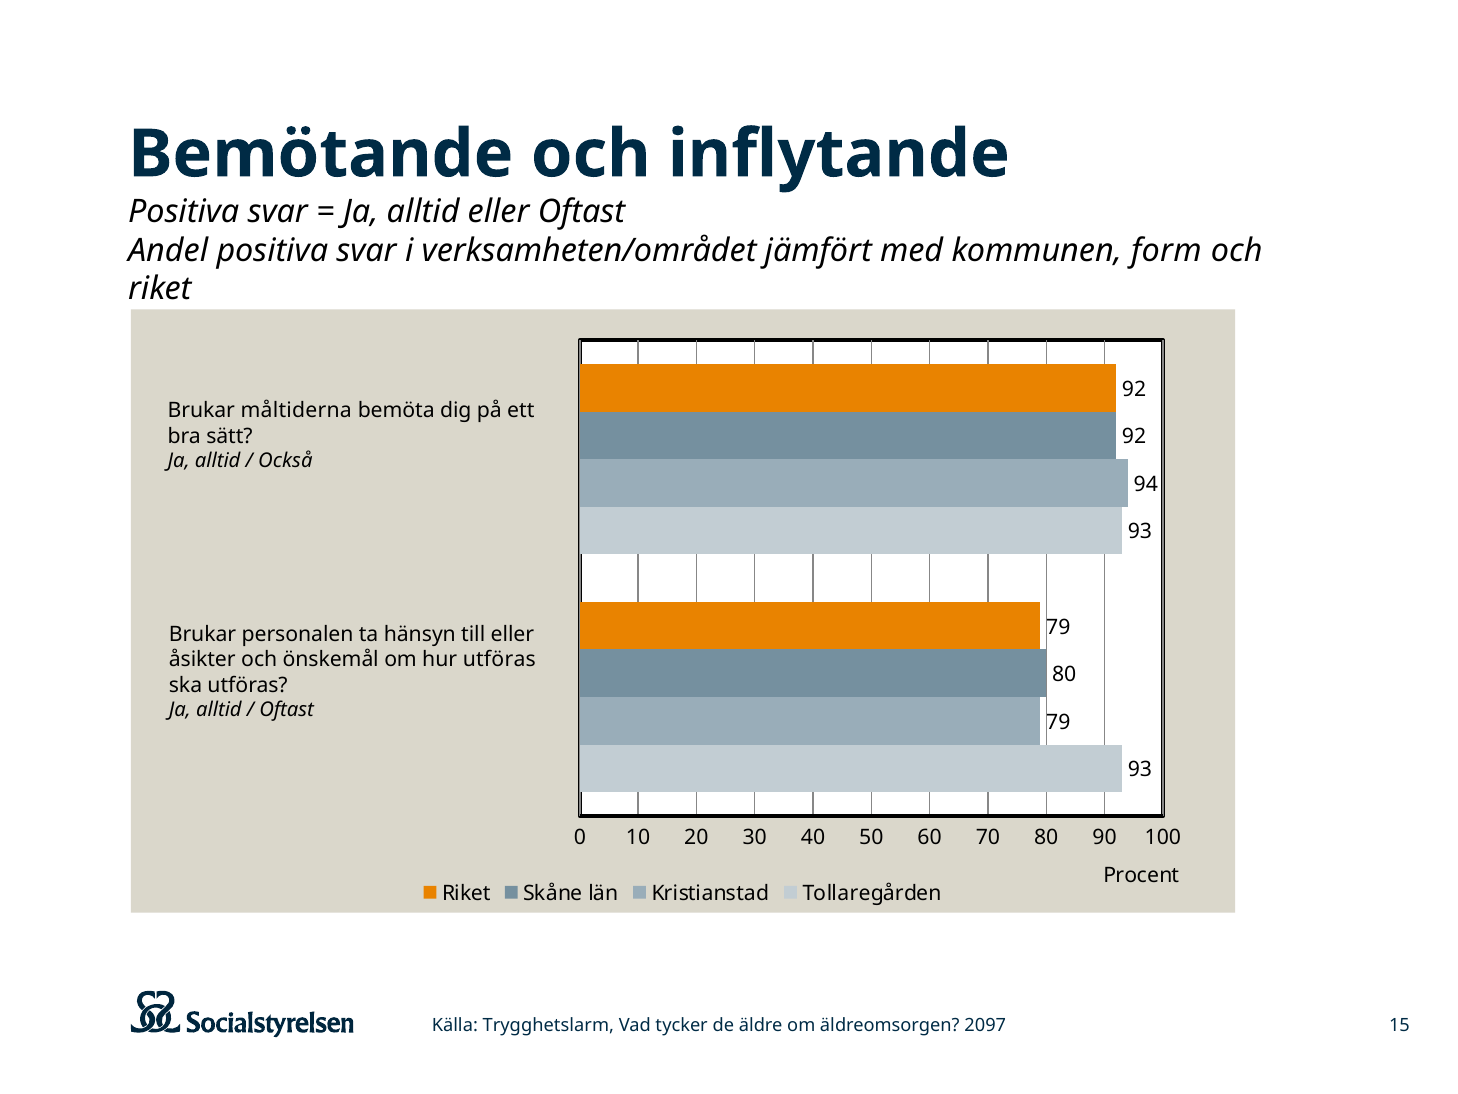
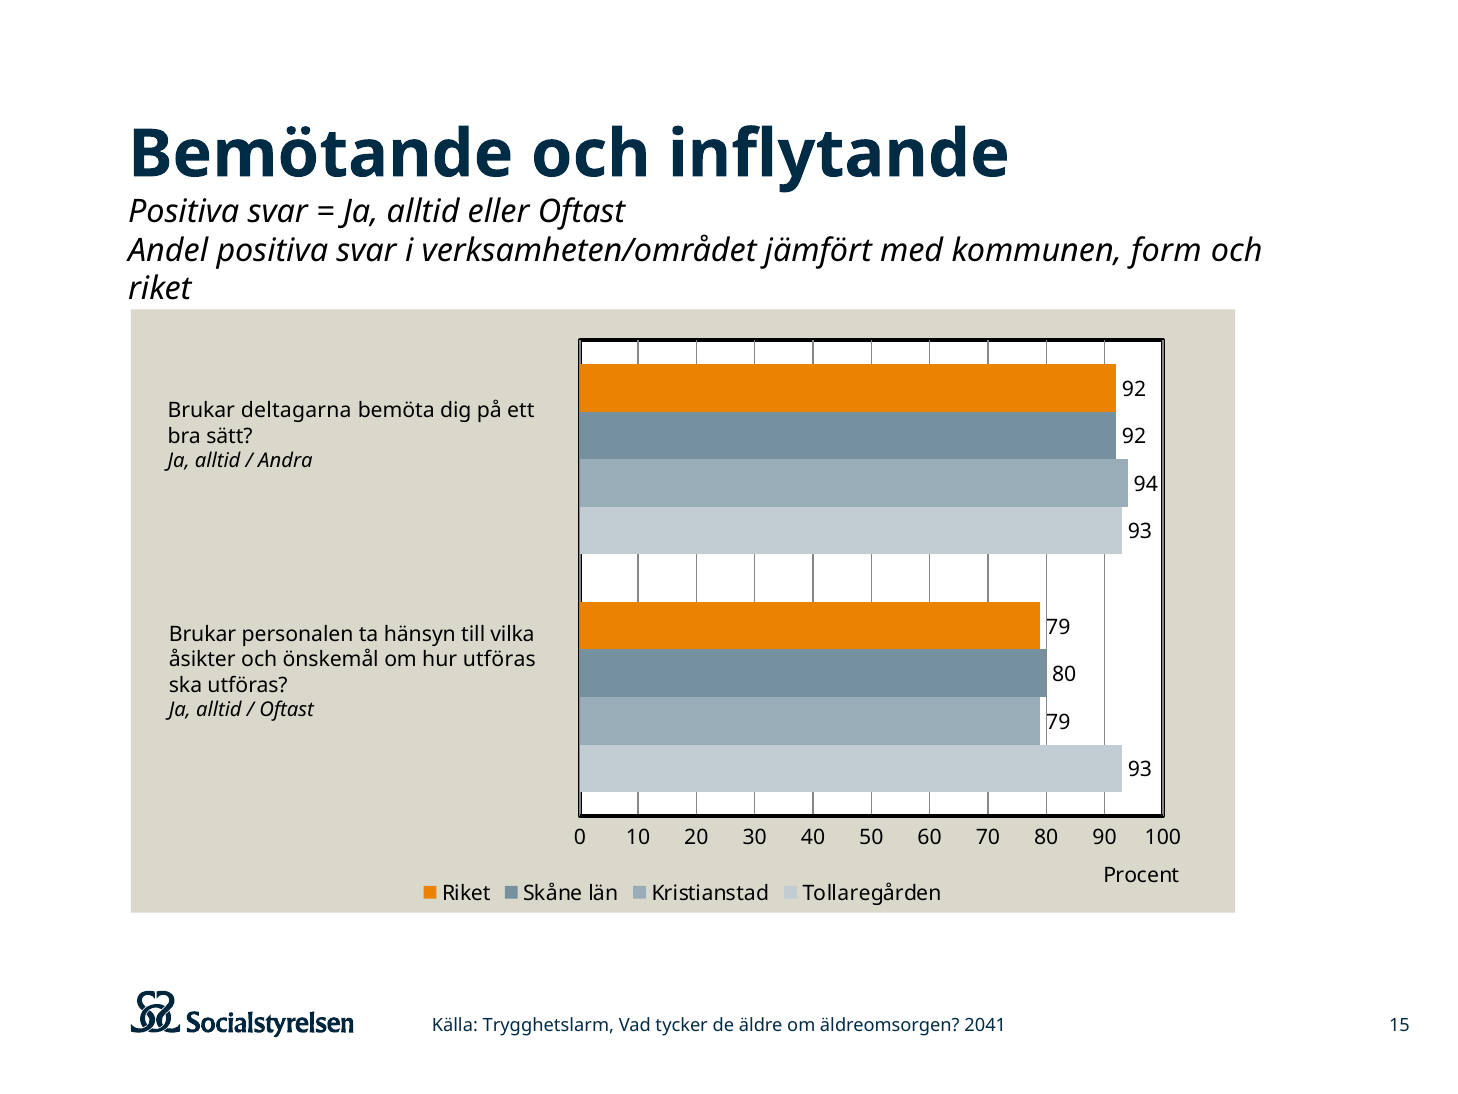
måltiderna: måltiderna -> deltagarna
Också: Också -> Andra
till eller: eller -> vilka
2097: 2097 -> 2041
